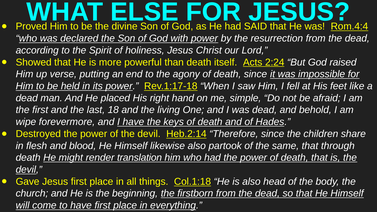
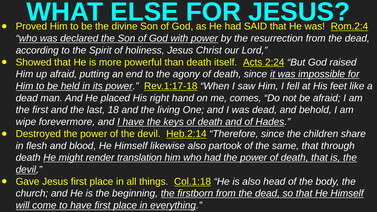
Rom.4:4: Rom.4:4 -> Rom.2:4
up verse: verse -> afraid
simple: simple -> comes
